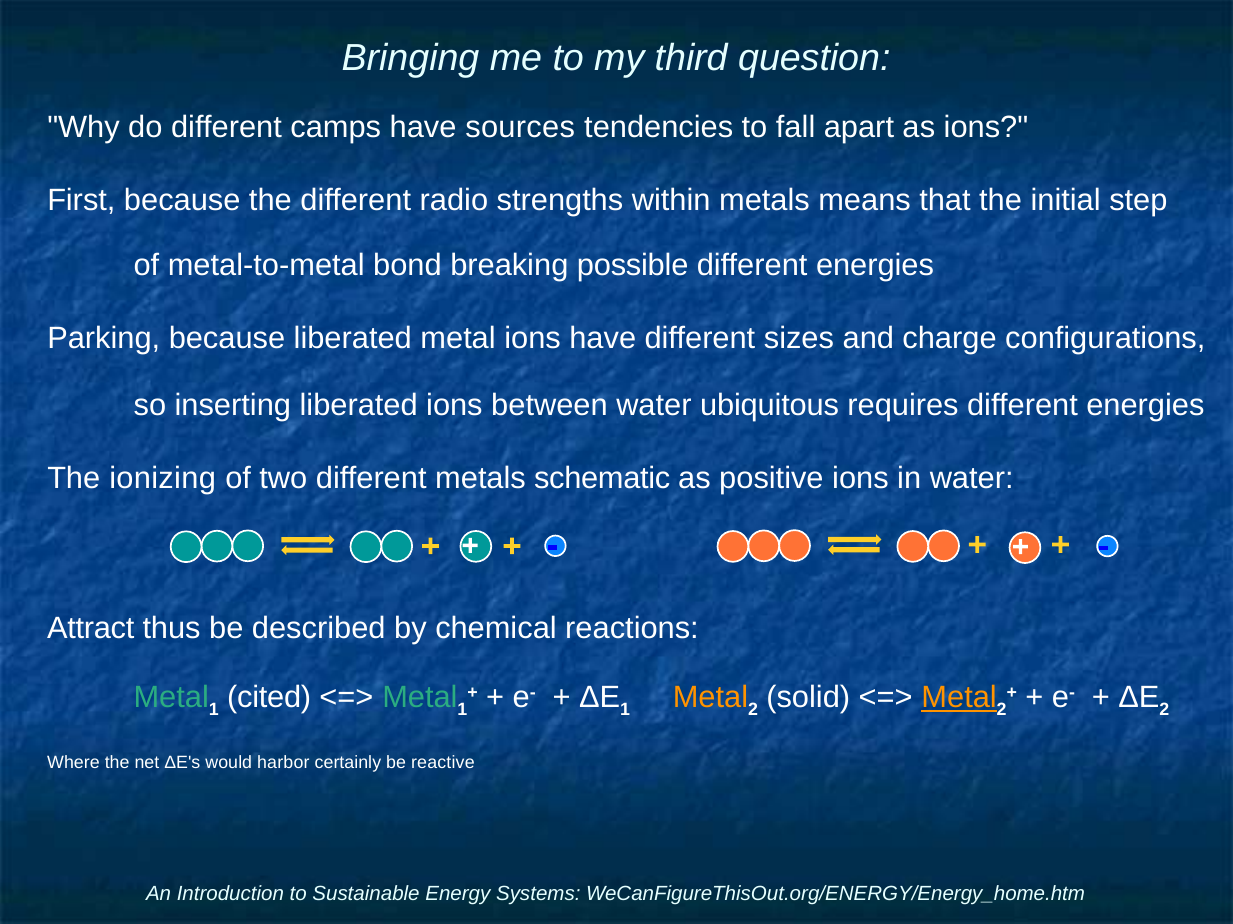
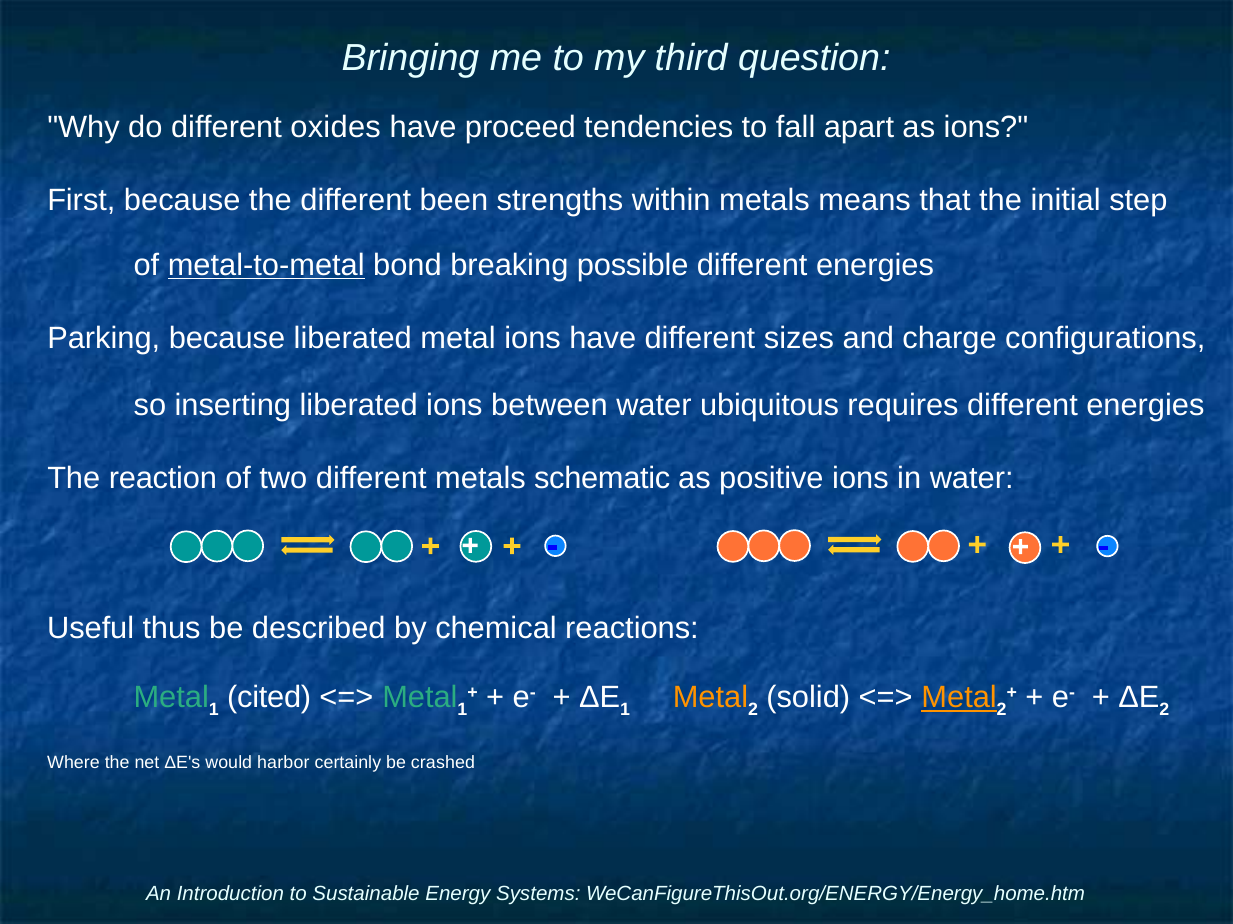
camps: camps -> oxides
sources: sources -> proceed
radio: radio -> been
metal-to-metal underline: none -> present
ionizing: ionizing -> reaction
Attract: Attract -> Useful
reactive: reactive -> crashed
